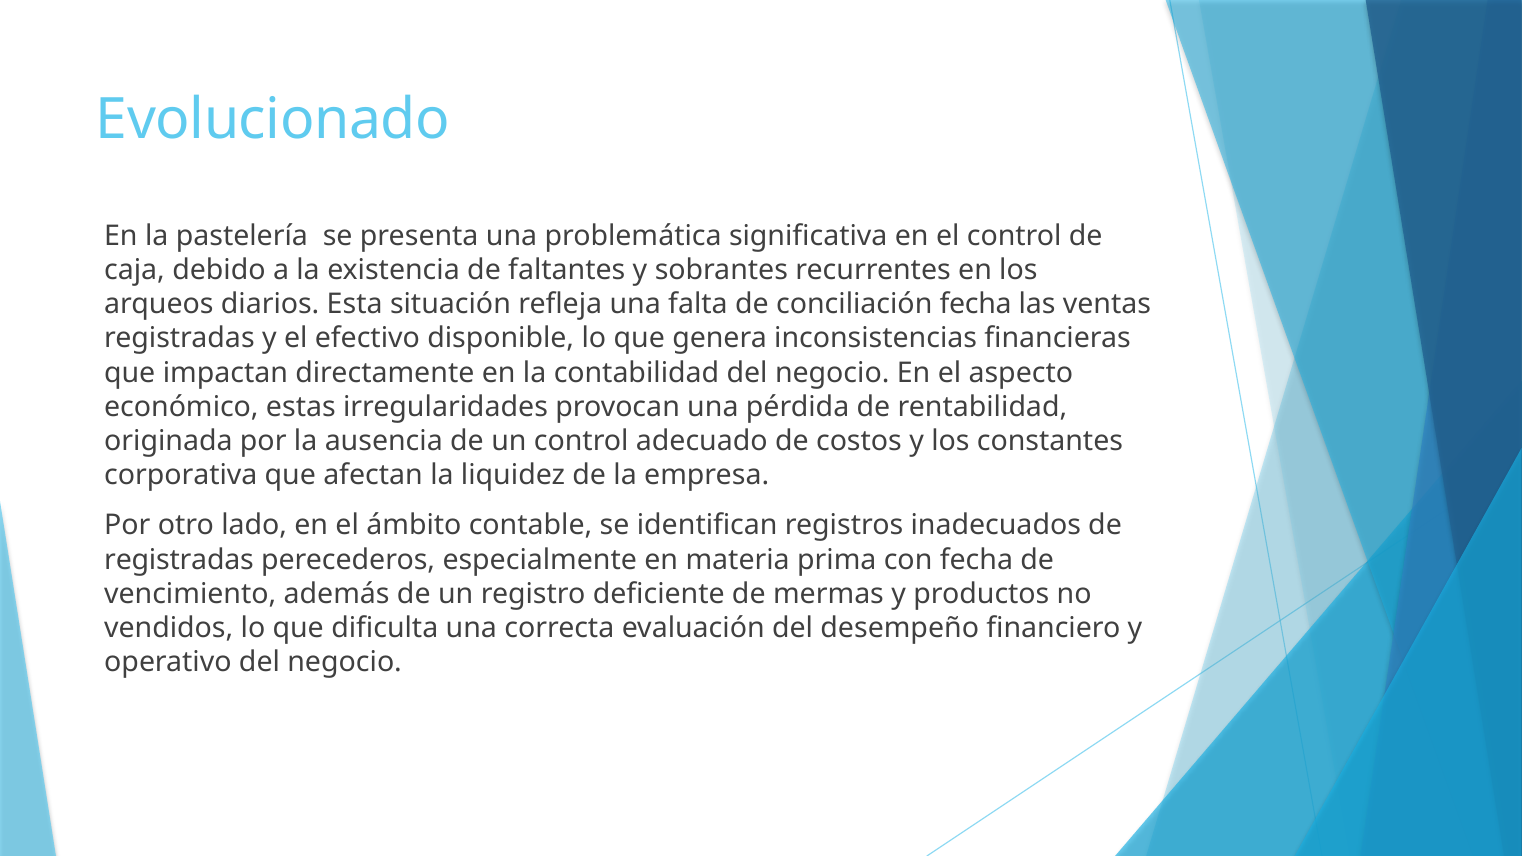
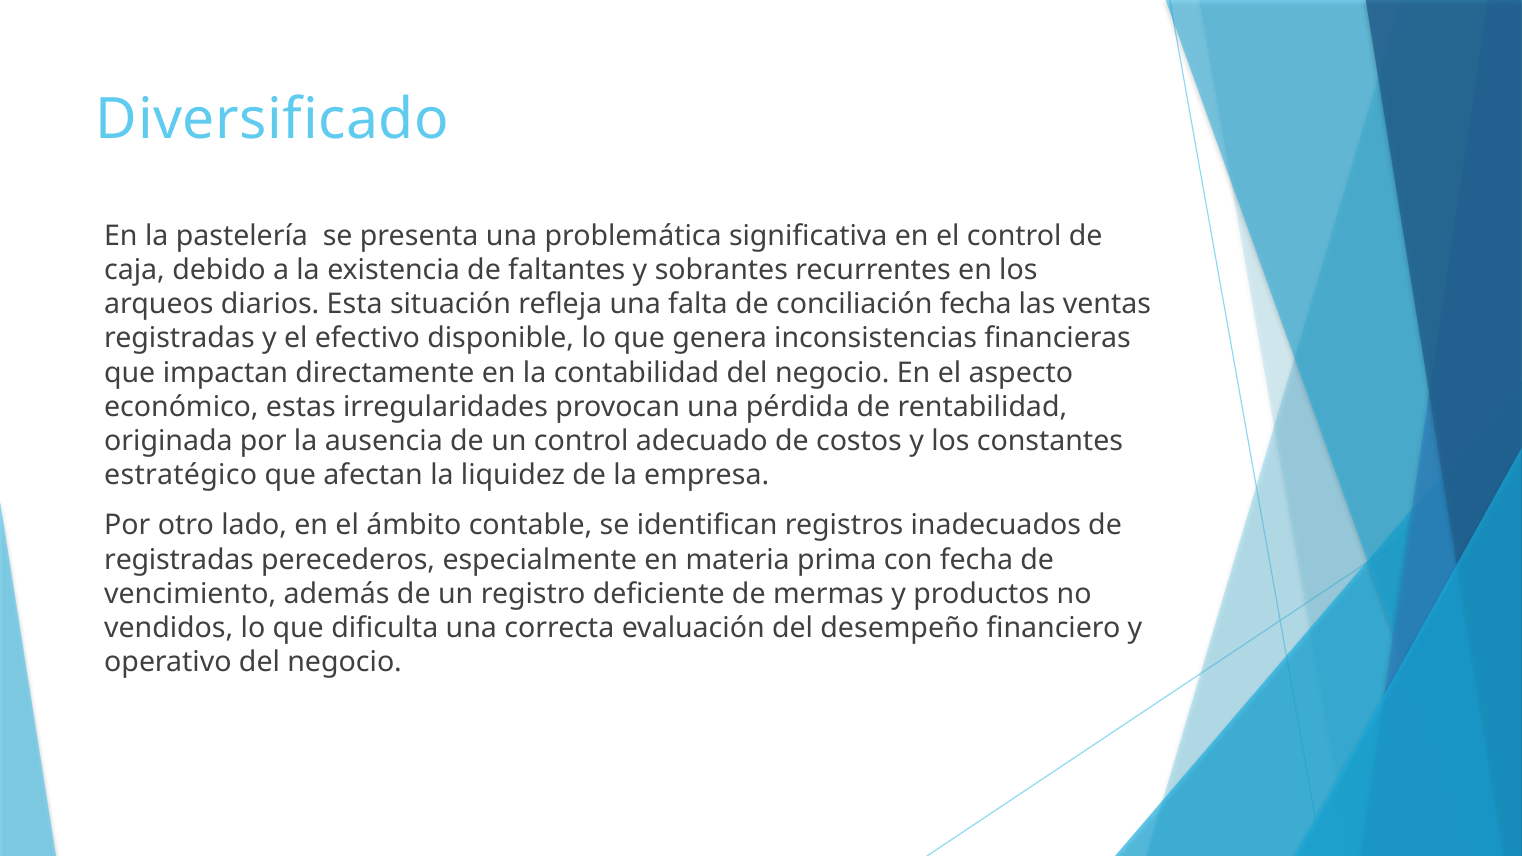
Evolucionado: Evolucionado -> Diversificado
corporativa: corporativa -> estratégico
